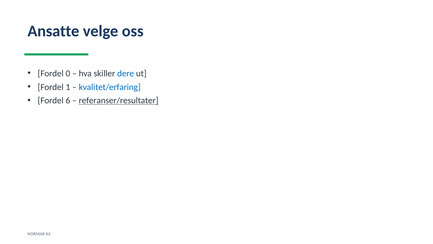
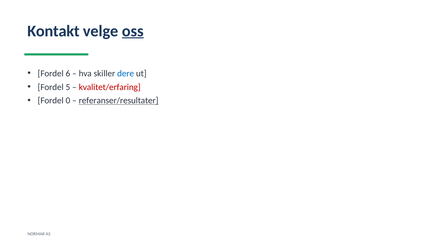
Ansatte: Ansatte -> Kontakt
oss underline: none -> present
0: 0 -> 6
1: 1 -> 5
kvalitet/erfaring colour: blue -> red
6: 6 -> 0
